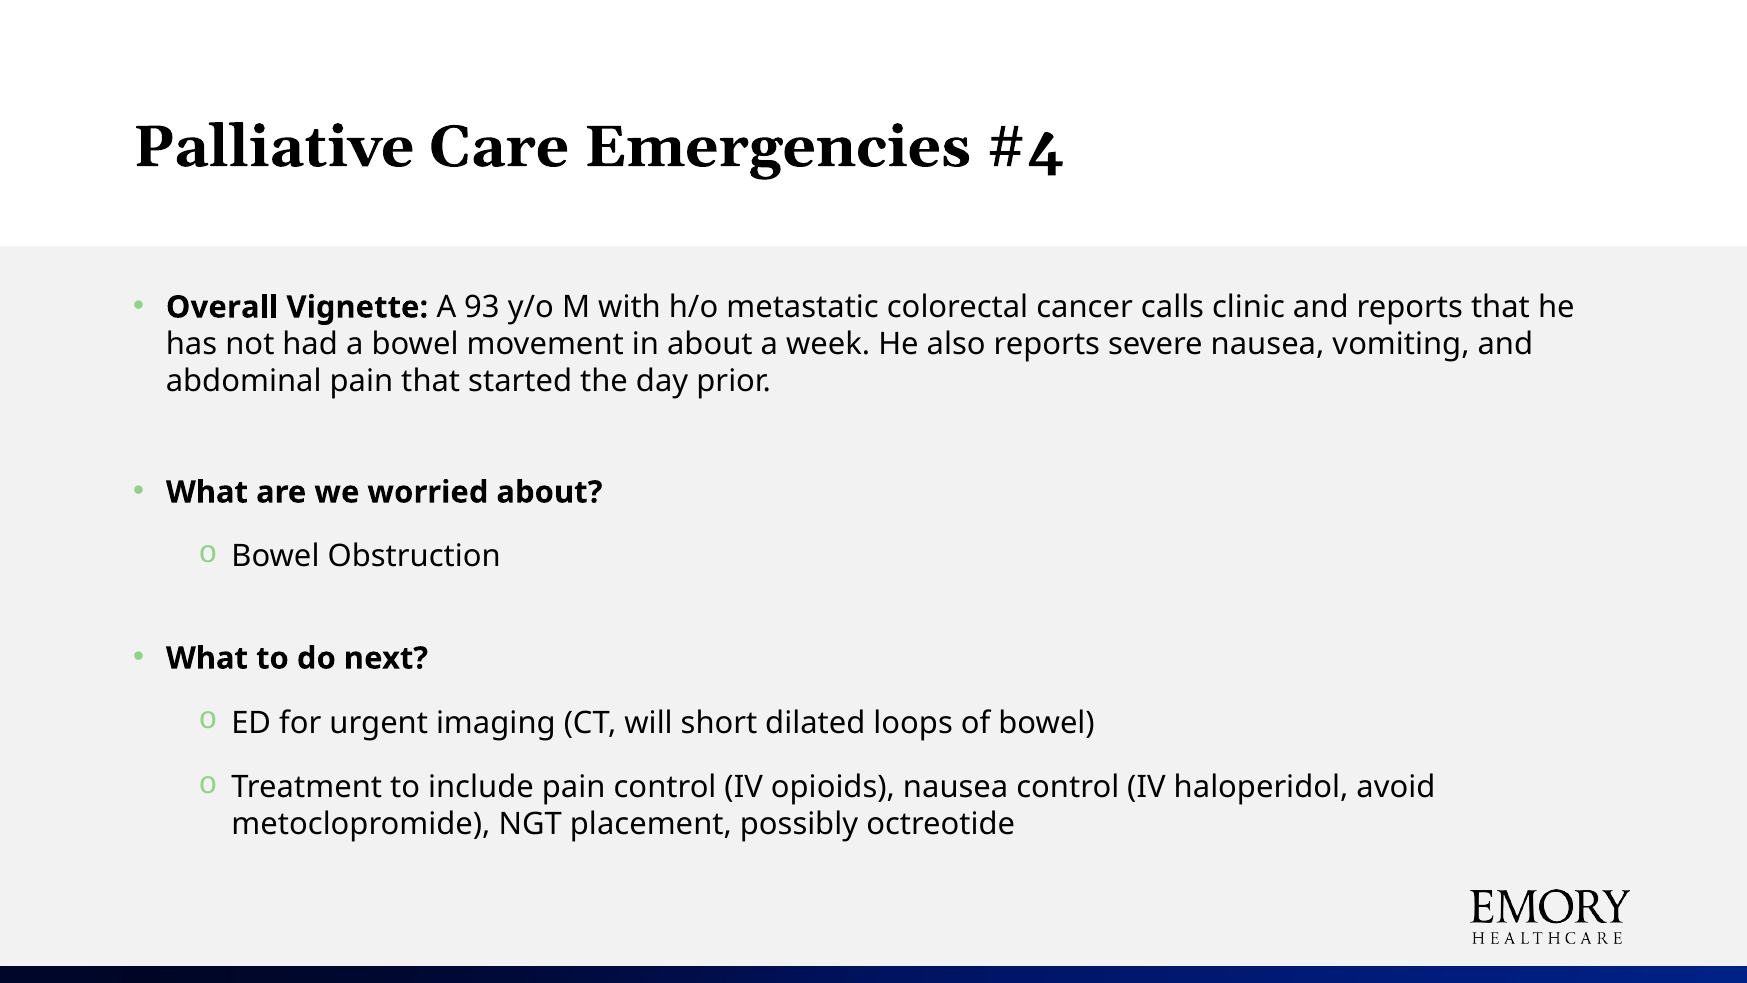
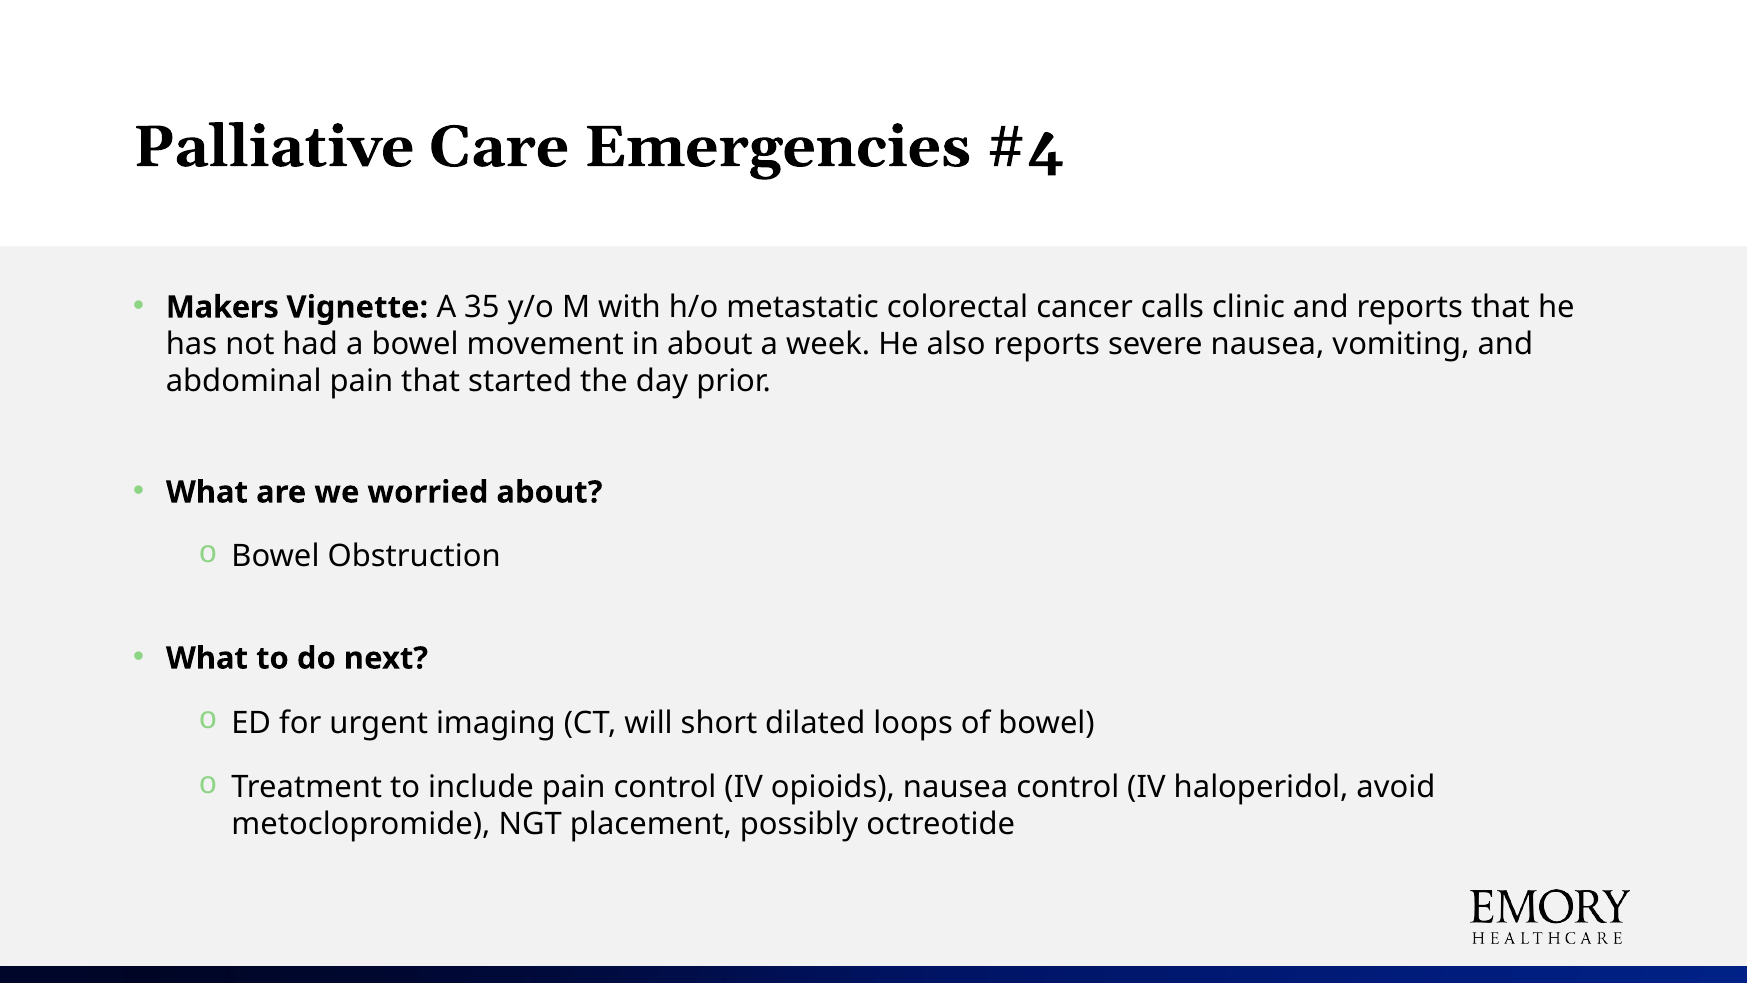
Overall: Overall -> Makers
93: 93 -> 35
